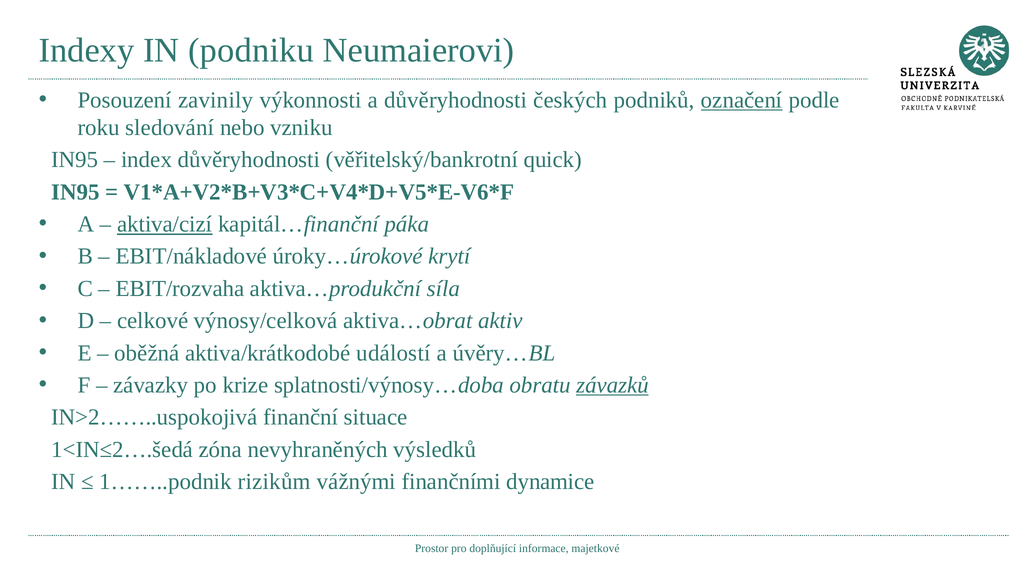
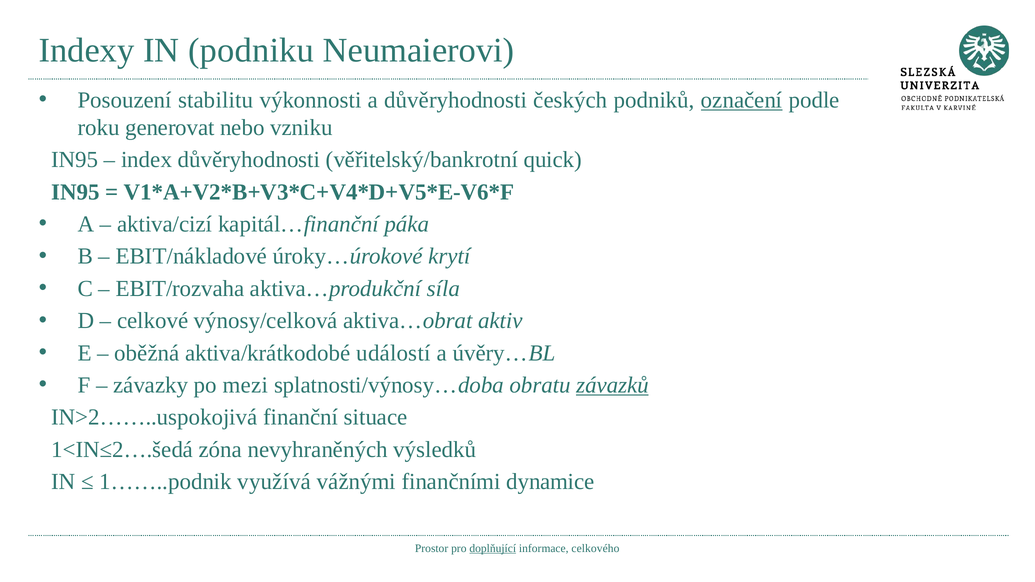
zavinily: zavinily -> stabilitu
sledování: sledování -> generovat
aktiva/cizí underline: present -> none
krize: krize -> mezi
rizikům: rizikům -> využívá
doplňující underline: none -> present
majetkové: majetkové -> celkového
